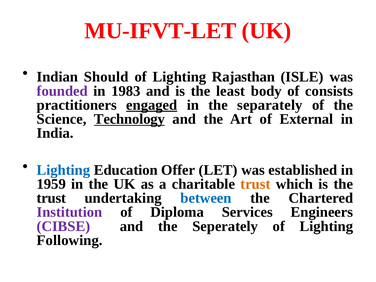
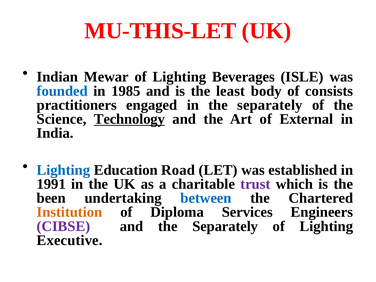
MU-IFVT-LET: MU-IFVT-LET -> MU-THIS-LET
Should: Should -> Mewar
Rajasthan: Rajasthan -> Beverages
founded colour: purple -> blue
1983: 1983 -> 1985
engaged underline: present -> none
Offer: Offer -> Road
1959: 1959 -> 1991
trust at (255, 184) colour: orange -> purple
trust at (51, 198): trust -> been
Institution colour: purple -> orange
and the Seperately: Seperately -> Separately
Following: Following -> Executive
